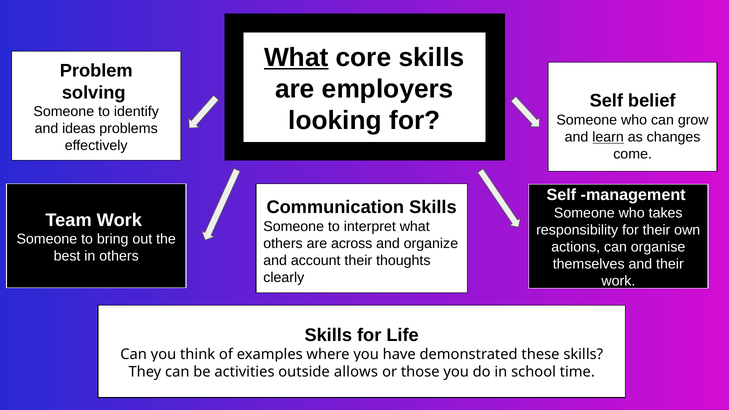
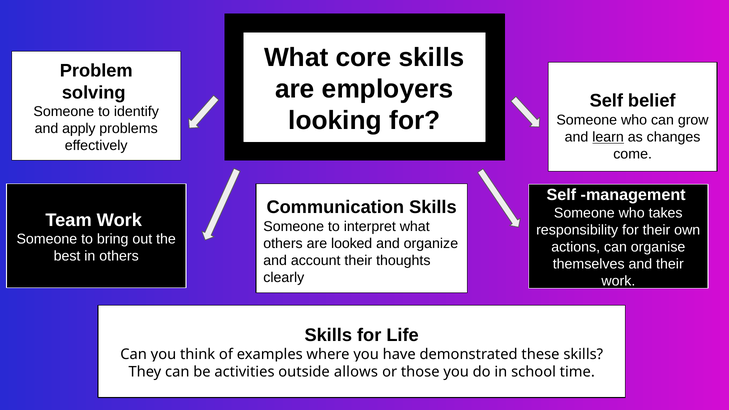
What at (296, 57) underline: present -> none
ideas: ideas -> apply
across: across -> looked
